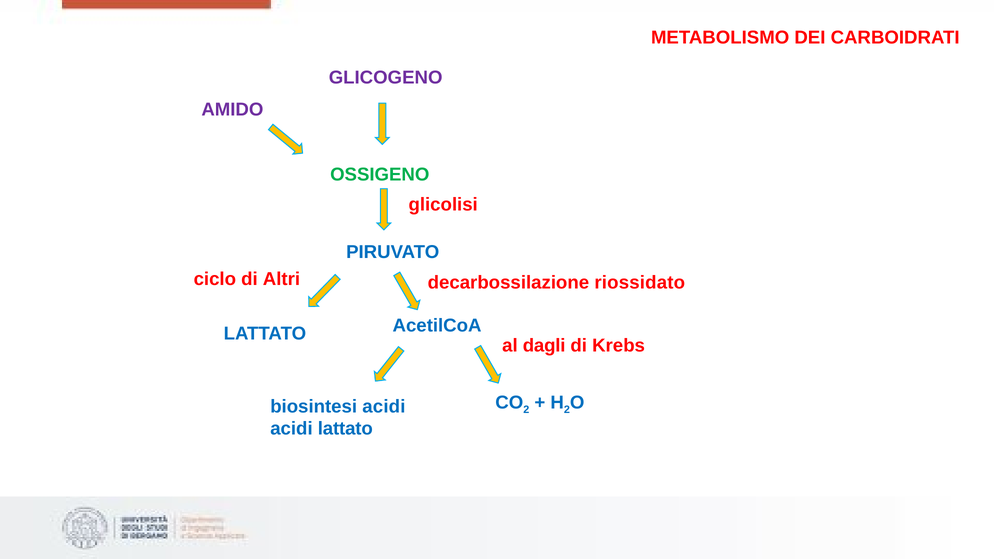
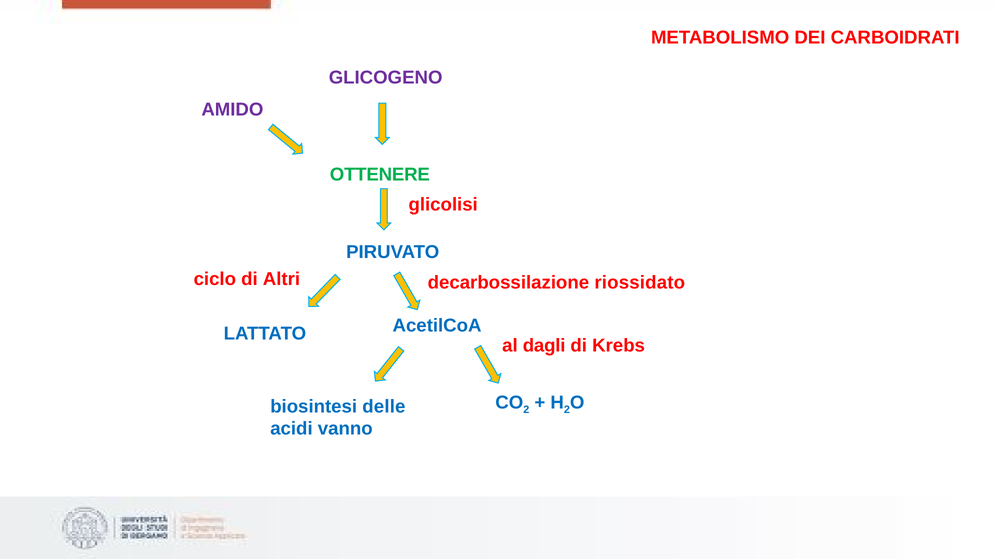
OSSIGENO: OSSIGENO -> OTTENERE
biosintesi acidi: acidi -> delle
acidi lattato: lattato -> vanno
